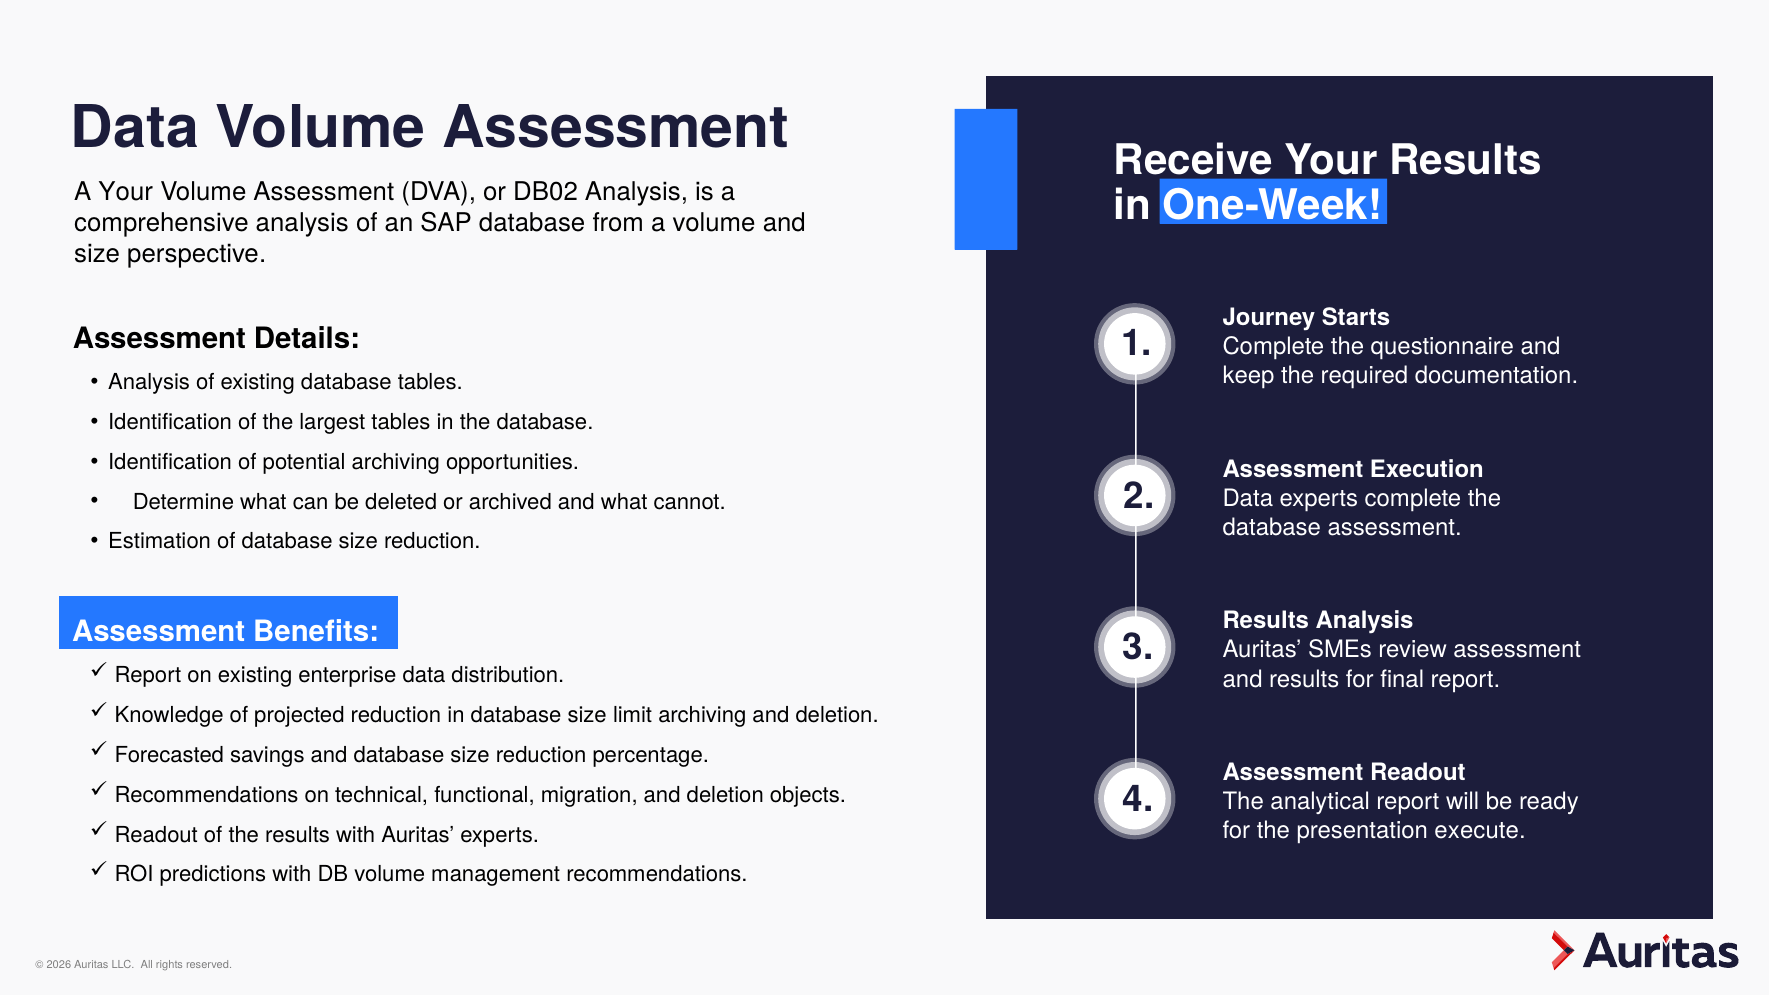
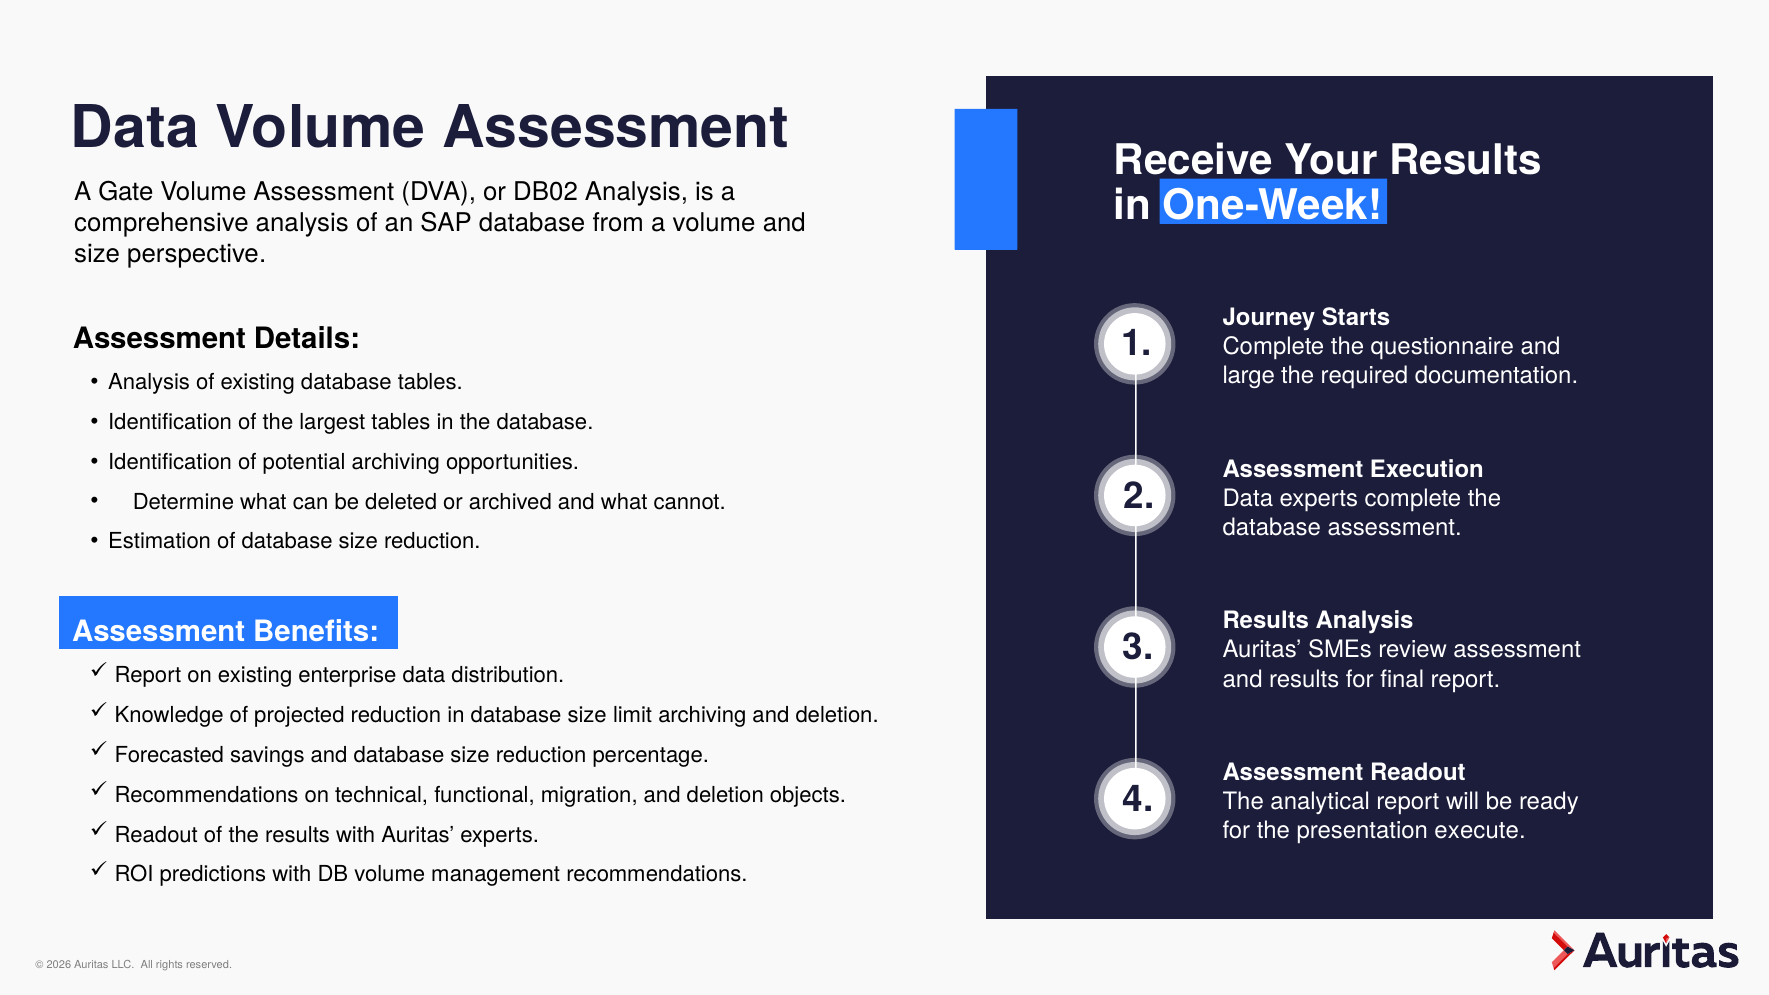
A Your: Your -> Gate
keep: keep -> large
